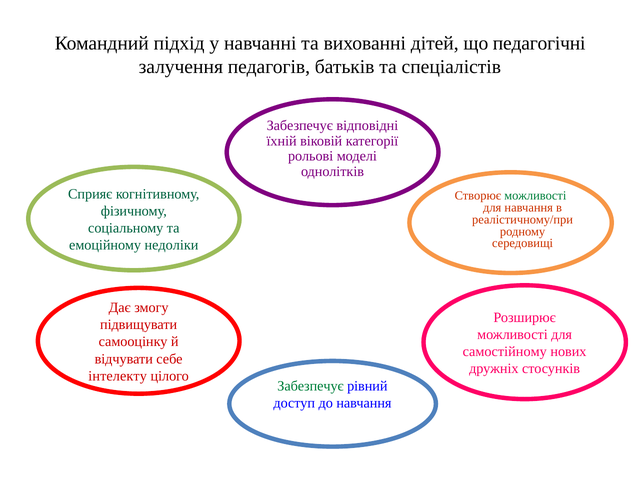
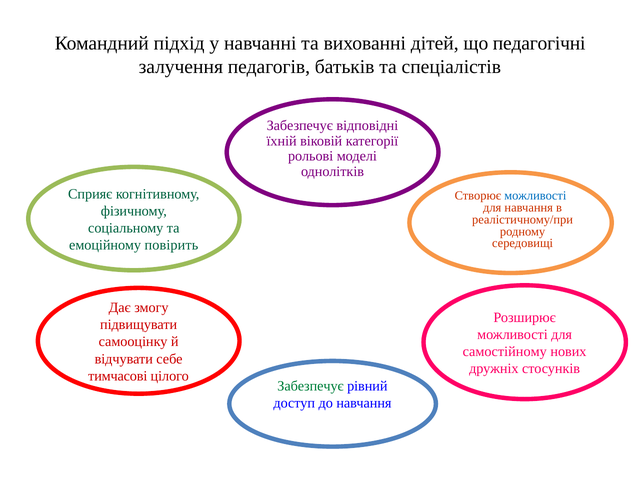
можливості at (535, 196) colour: green -> blue
недоліки: недоліки -> повірить
інтелекту: інтелекту -> тимчасові
